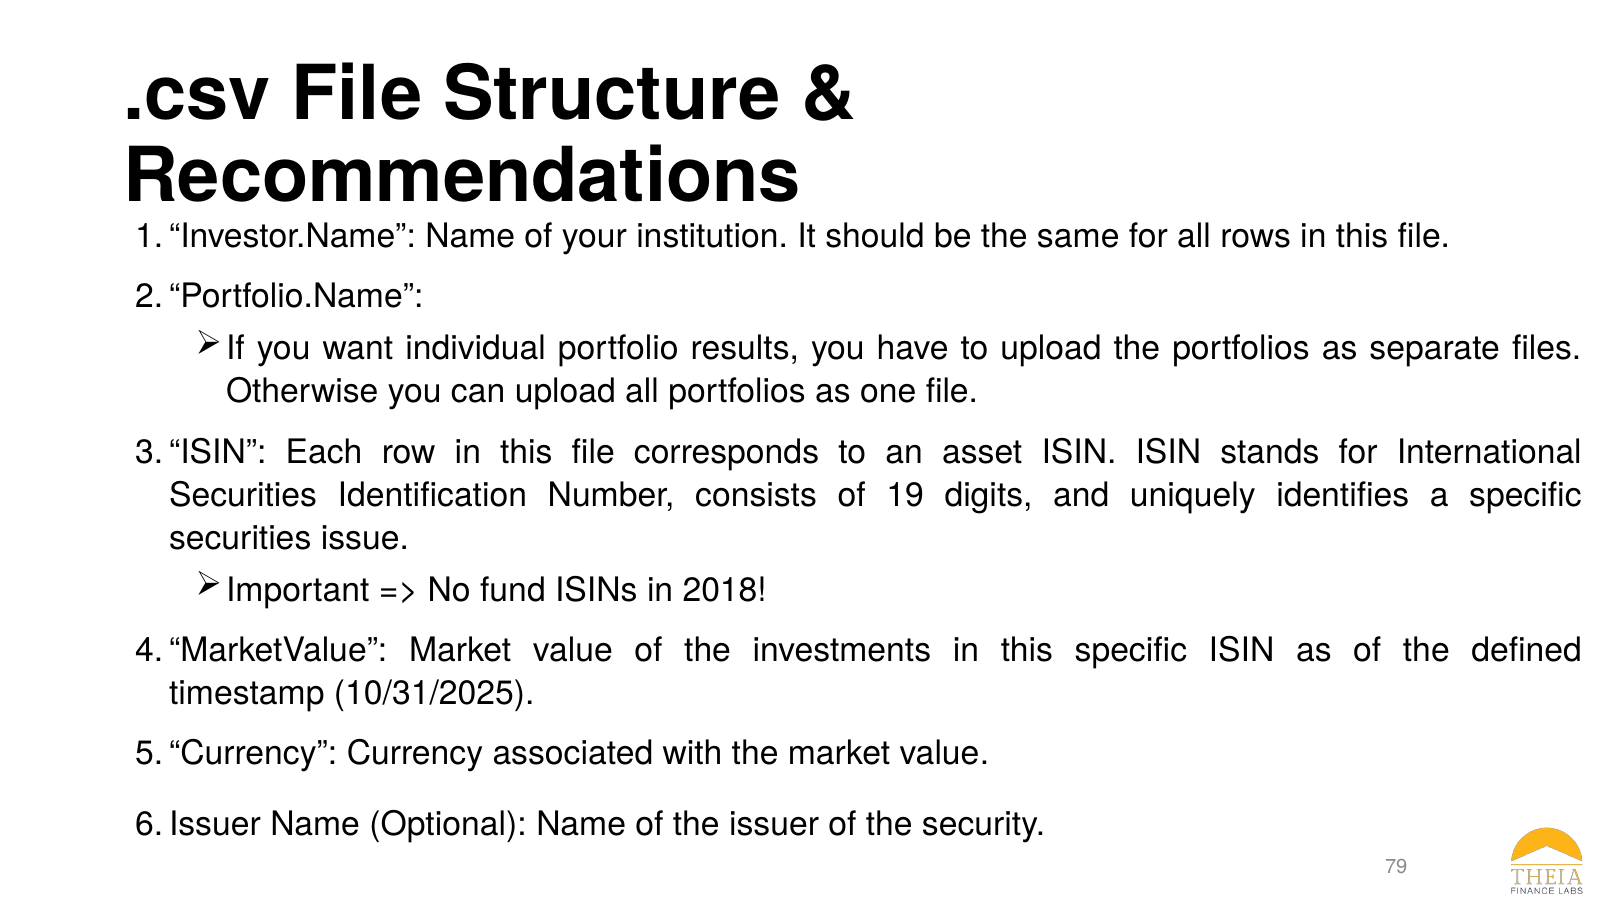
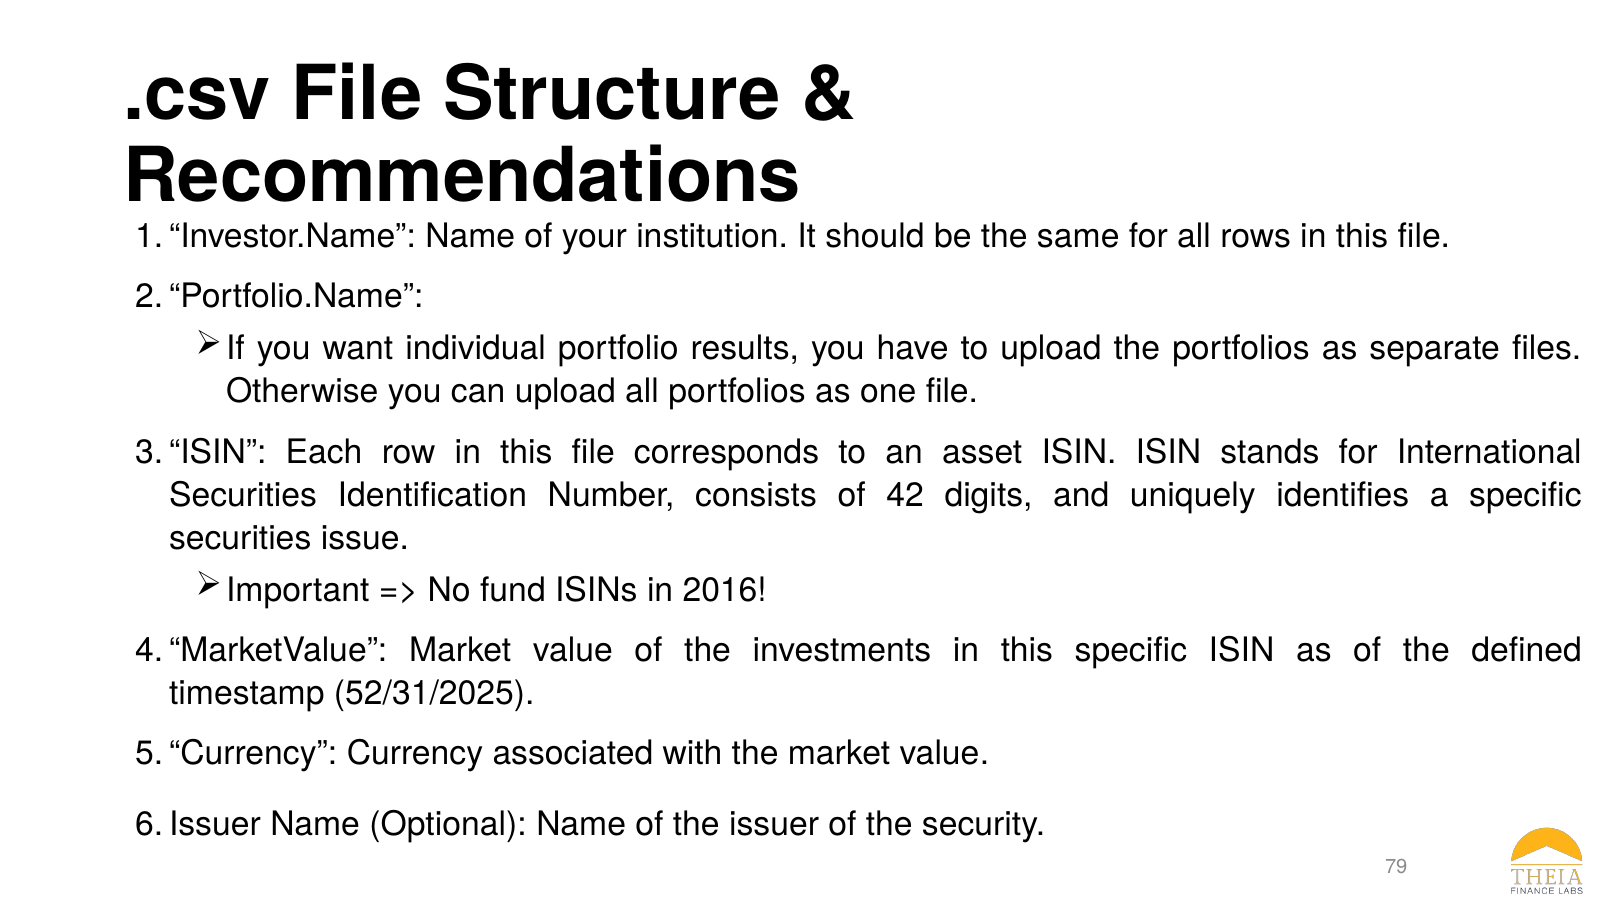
19: 19 -> 42
2018: 2018 -> 2016
10/31/2025: 10/31/2025 -> 52/31/2025
